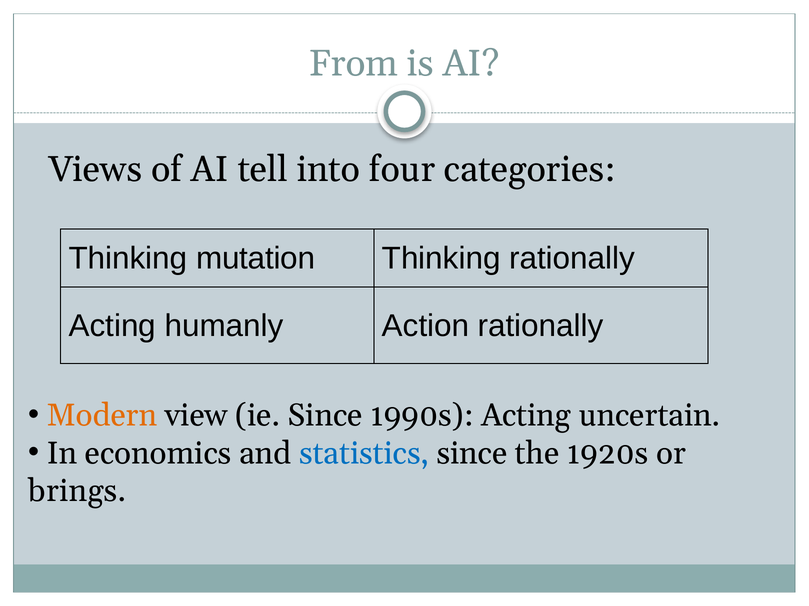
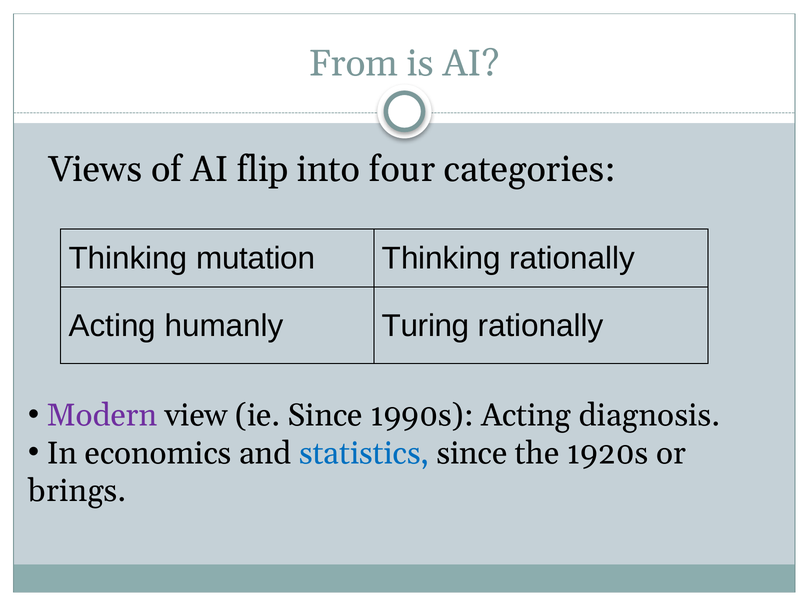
tell: tell -> flip
Action: Action -> Turing
Modern colour: orange -> purple
uncertain: uncertain -> diagnosis
